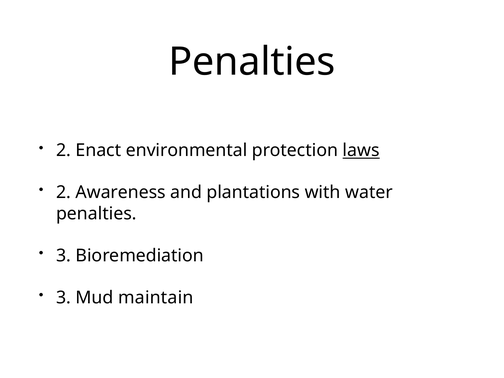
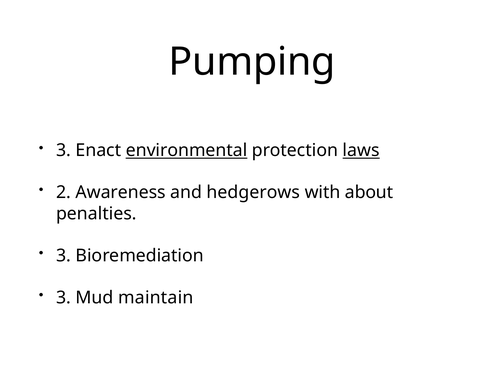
Penalties at (252, 62): Penalties -> Pumping
2 at (64, 150): 2 -> 3
environmental underline: none -> present
plantations: plantations -> hedgerows
water: water -> about
